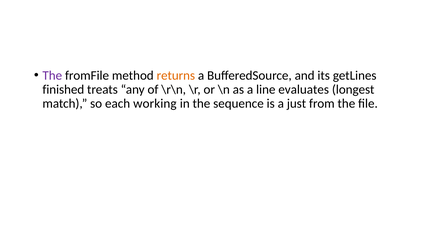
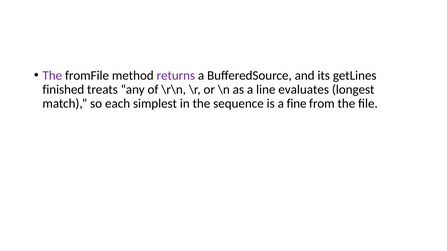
returns colour: orange -> purple
working: working -> simplest
just: just -> fine
